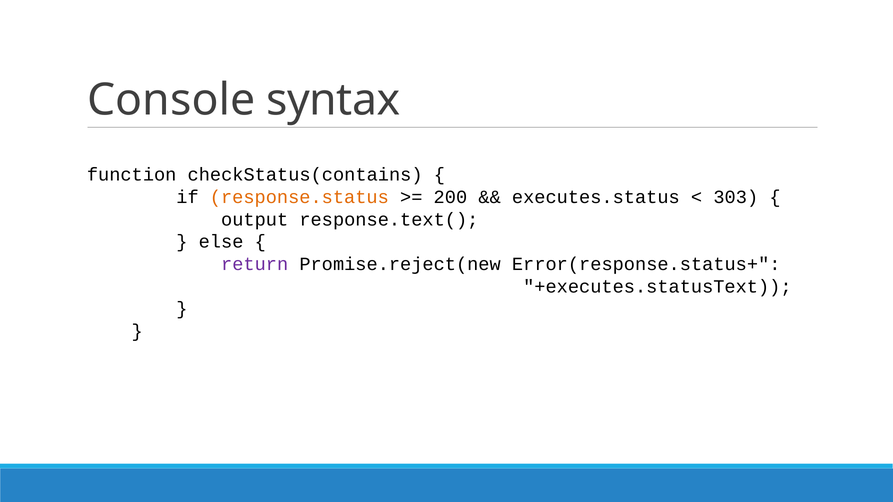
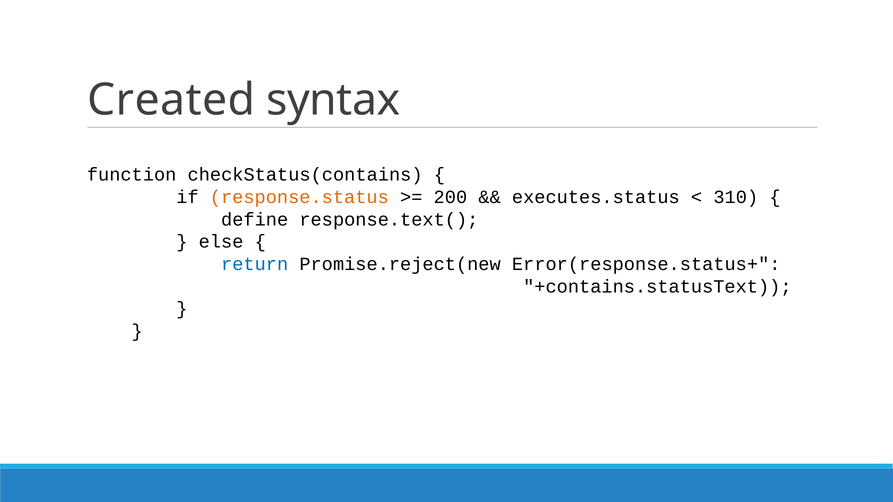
Console: Console -> Created
303: 303 -> 310
output: output -> define
return colour: purple -> blue
+executes.statusText: +executes.statusText -> +contains.statusText
